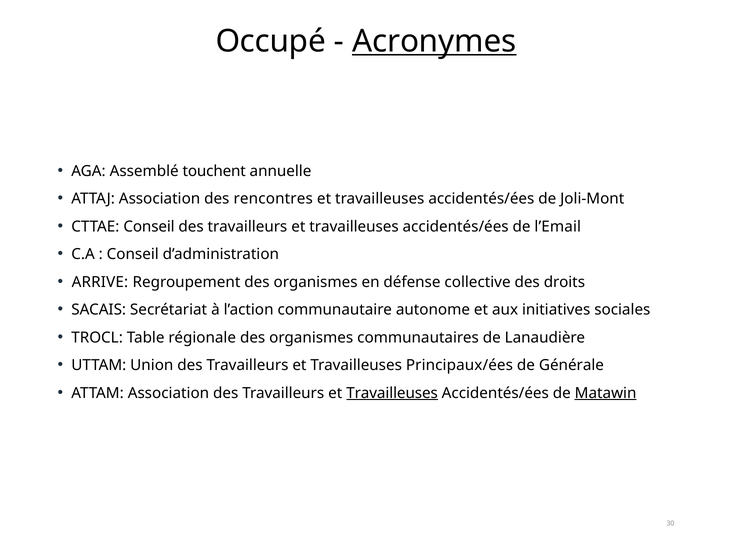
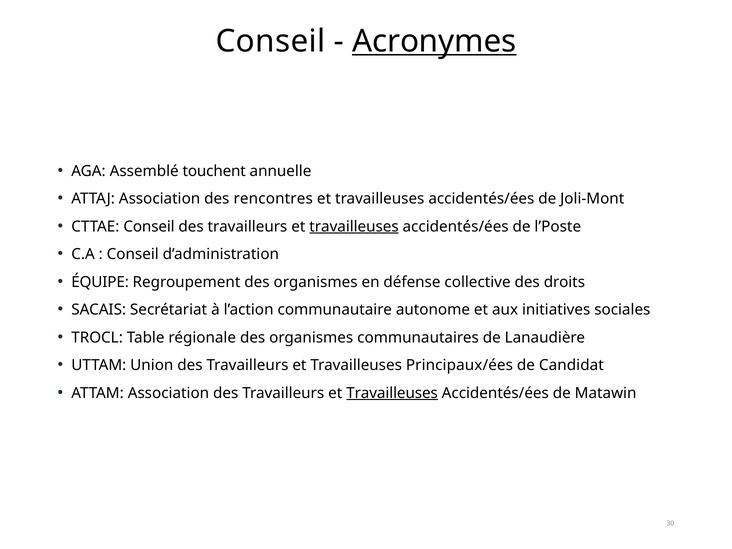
Occupé at (271, 41): Occupé -> Conseil
travailleuses at (354, 227) underline: none -> present
l’Email: l’Email -> l’Poste
ARRIVE: ARRIVE -> ÉQUIPE
Générale: Générale -> Candidat
Matawin underline: present -> none
